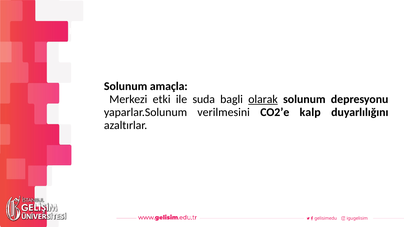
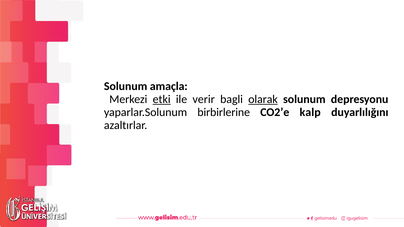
etki underline: none -> present
suda: suda -> verir
verilmesini: verilmesini -> birbirlerine
